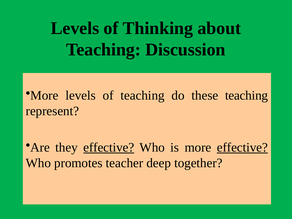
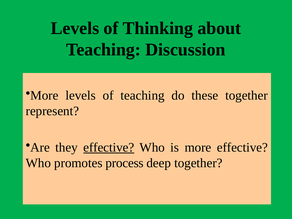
these teaching: teaching -> together
effective at (242, 147) underline: present -> none
teacher: teacher -> process
